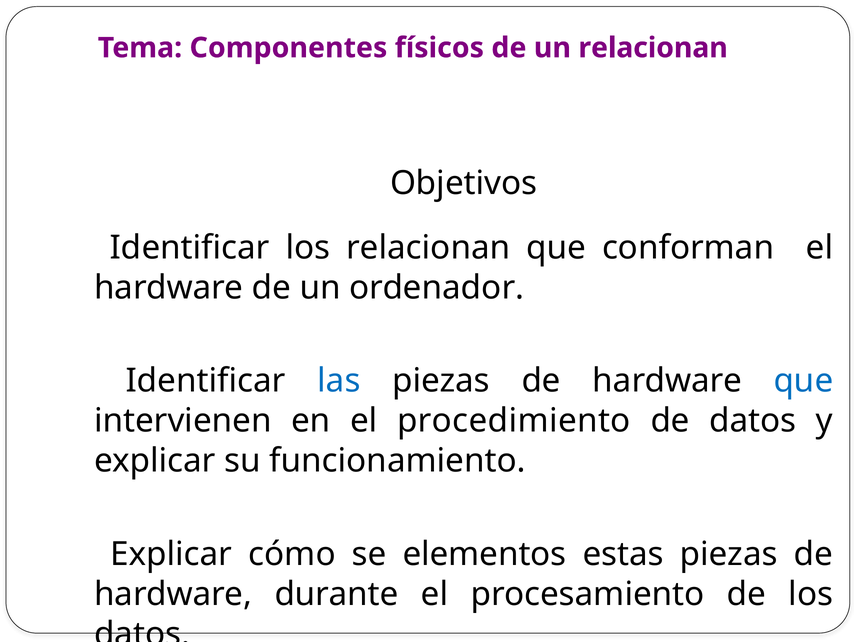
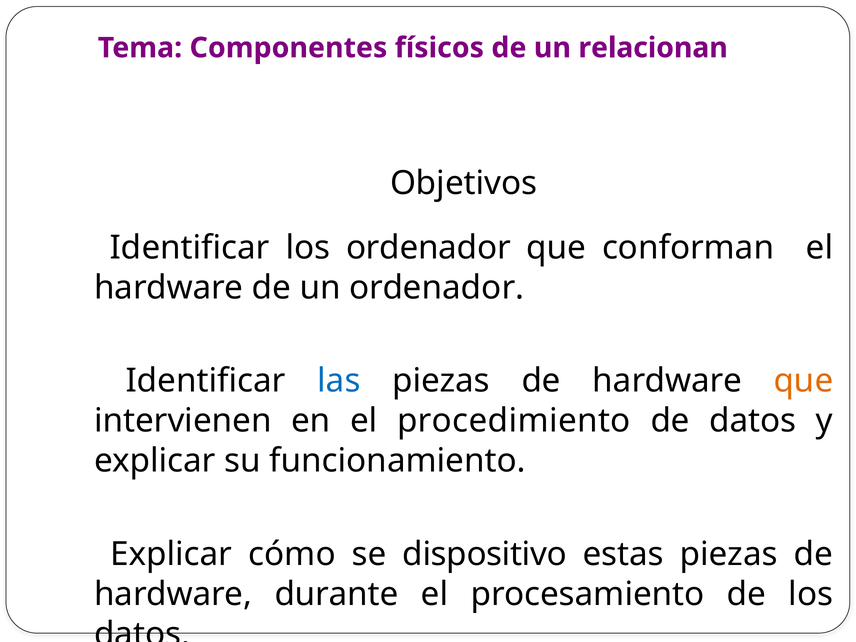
los relacionan: relacionan -> ordenador
que at (803, 381) colour: blue -> orange
elementos: elementos -> dispositivo
